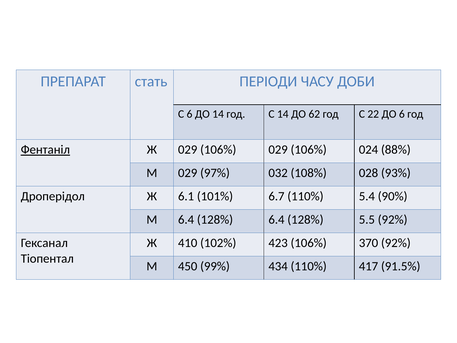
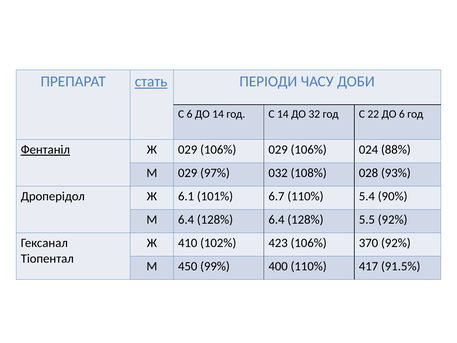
стать underline: none -> present
62: 62 -> 32
434: 434 -> 400
